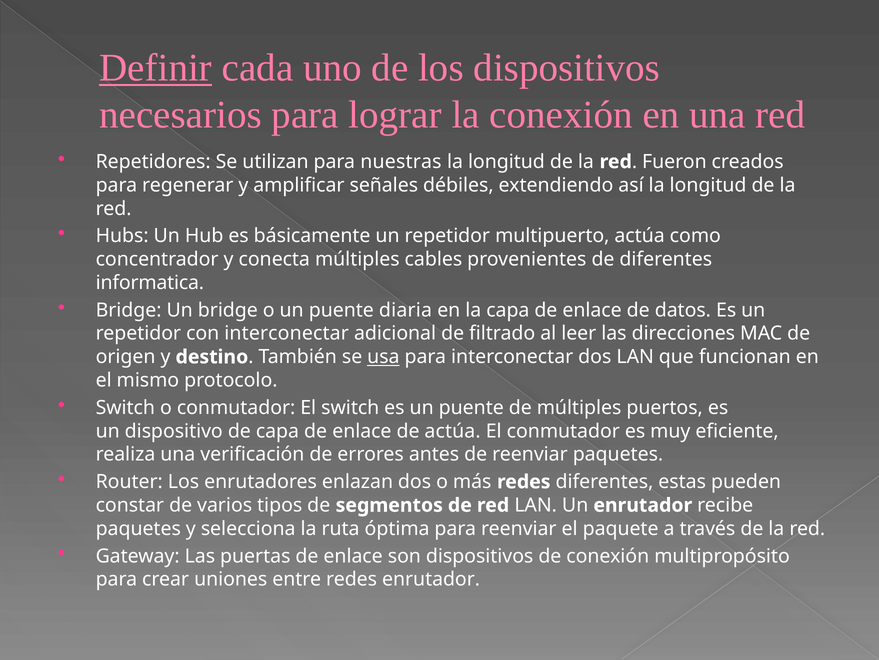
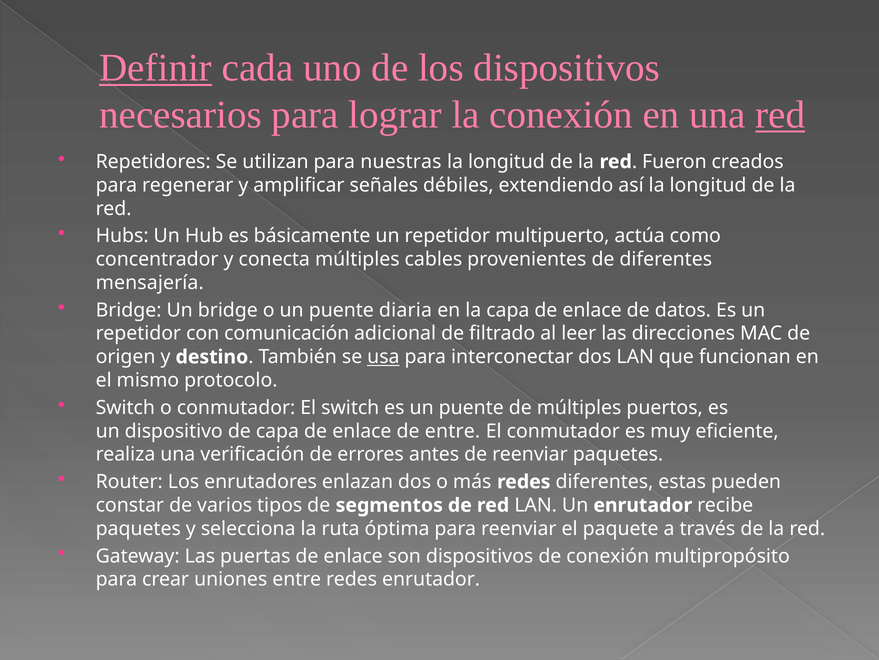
red at (780, 115) underline: none -> present
informatica: informatica -> mensajería
con interconectar: interconectar -> comunicación
de actúa: actúa -> entre
